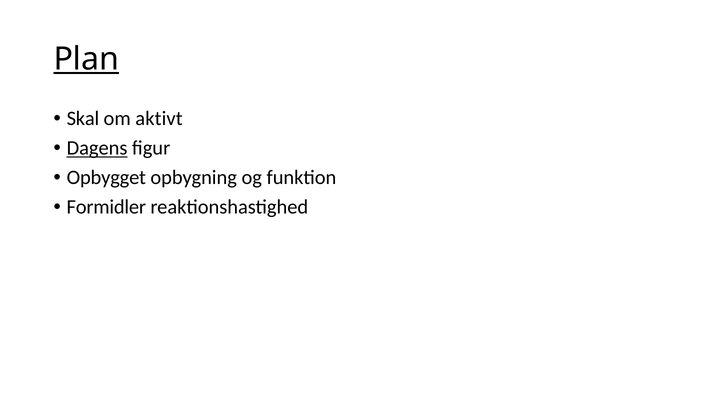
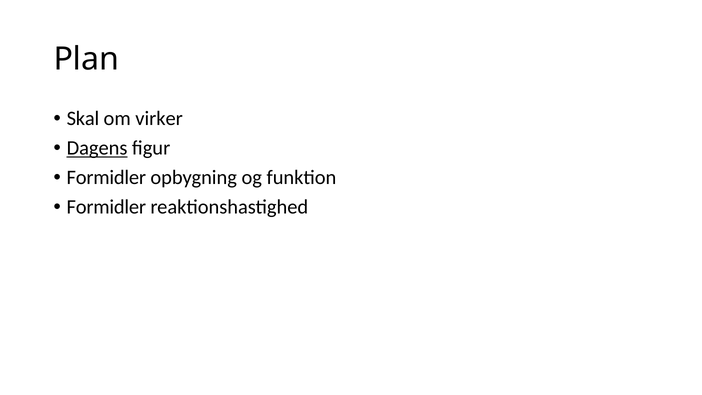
Plan underline: present -> none
aktivt: aktivt -> virker
Opbygget at (106, 178): Opbygget -> Formidler
